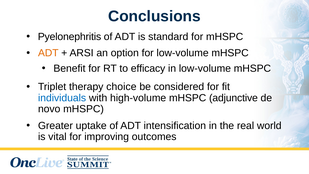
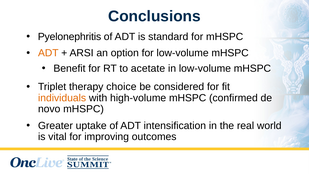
efficacy: efficacy -> acetate
individuals colour: blue -> orange
adjunctive: adjunctive -> confirmed
